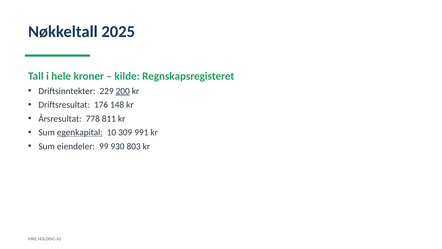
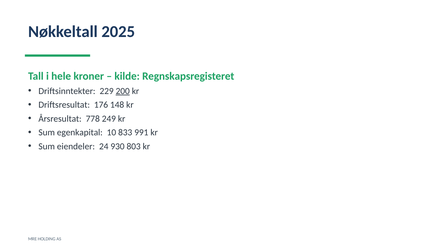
811: 811 -> 249
egenkapital underline: present -> none
309: 309 -> 833
99: 99 -> 24
